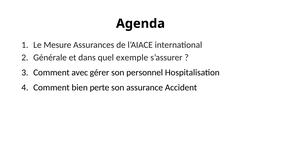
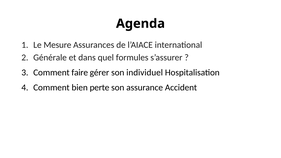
exemple: exemple -> formules
avec: avec -> faire
personnel: personnel -> individuel
